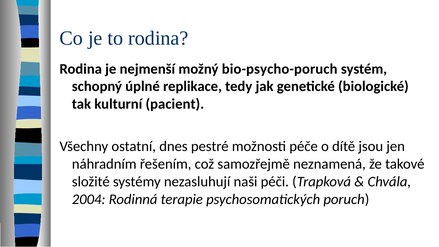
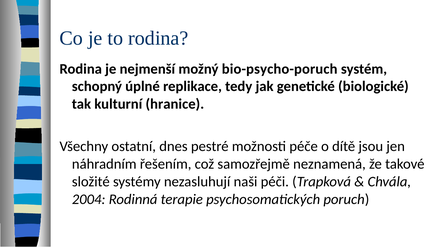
pacient: pacient -> hranice
